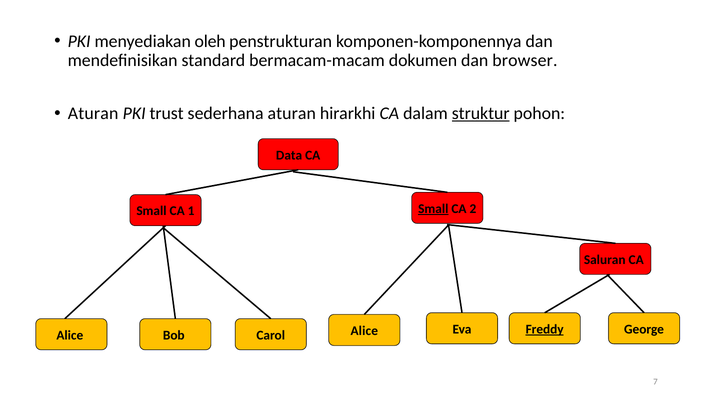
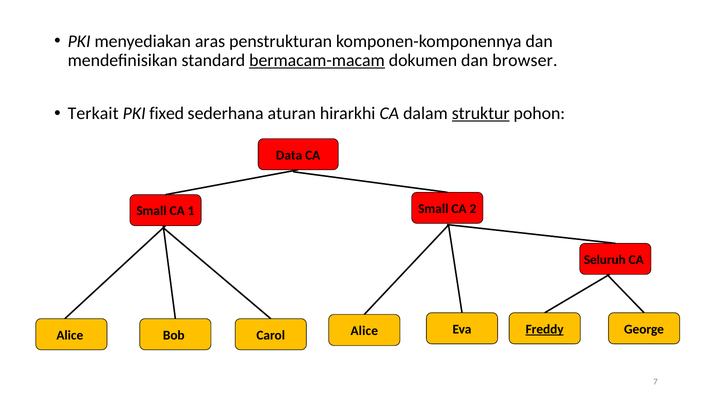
oleh: oleh -> aras
bermacam-macam underline: none -> present
Aturan at (93, 114): Aturan -> Terkait
trust: trust -> fixed
Small at (433, 209) underline: present -> none
Saluran: Saluran -> Seluruh
